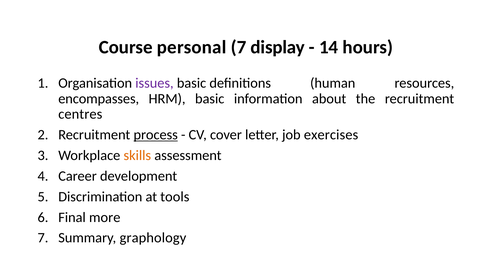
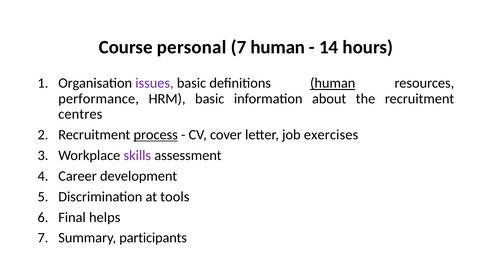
7 display: display -> human
human at (333, 83) underline: none -> present
encompasses: encompasses -> performance
skills colour: orange -> purple
more: more -> helps
graphology: graphology -> participants
